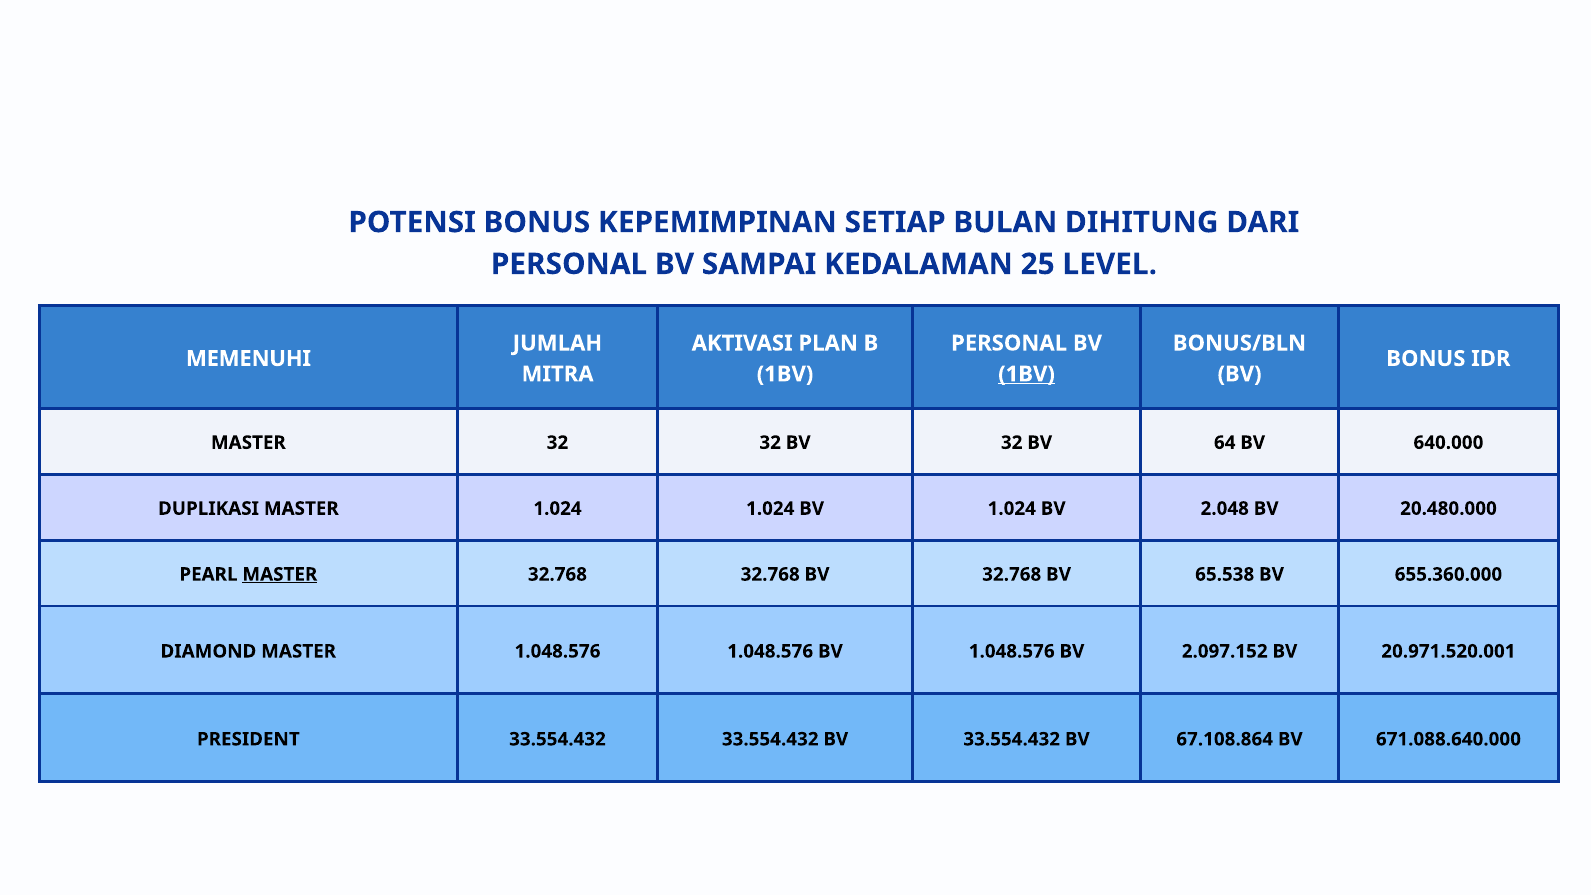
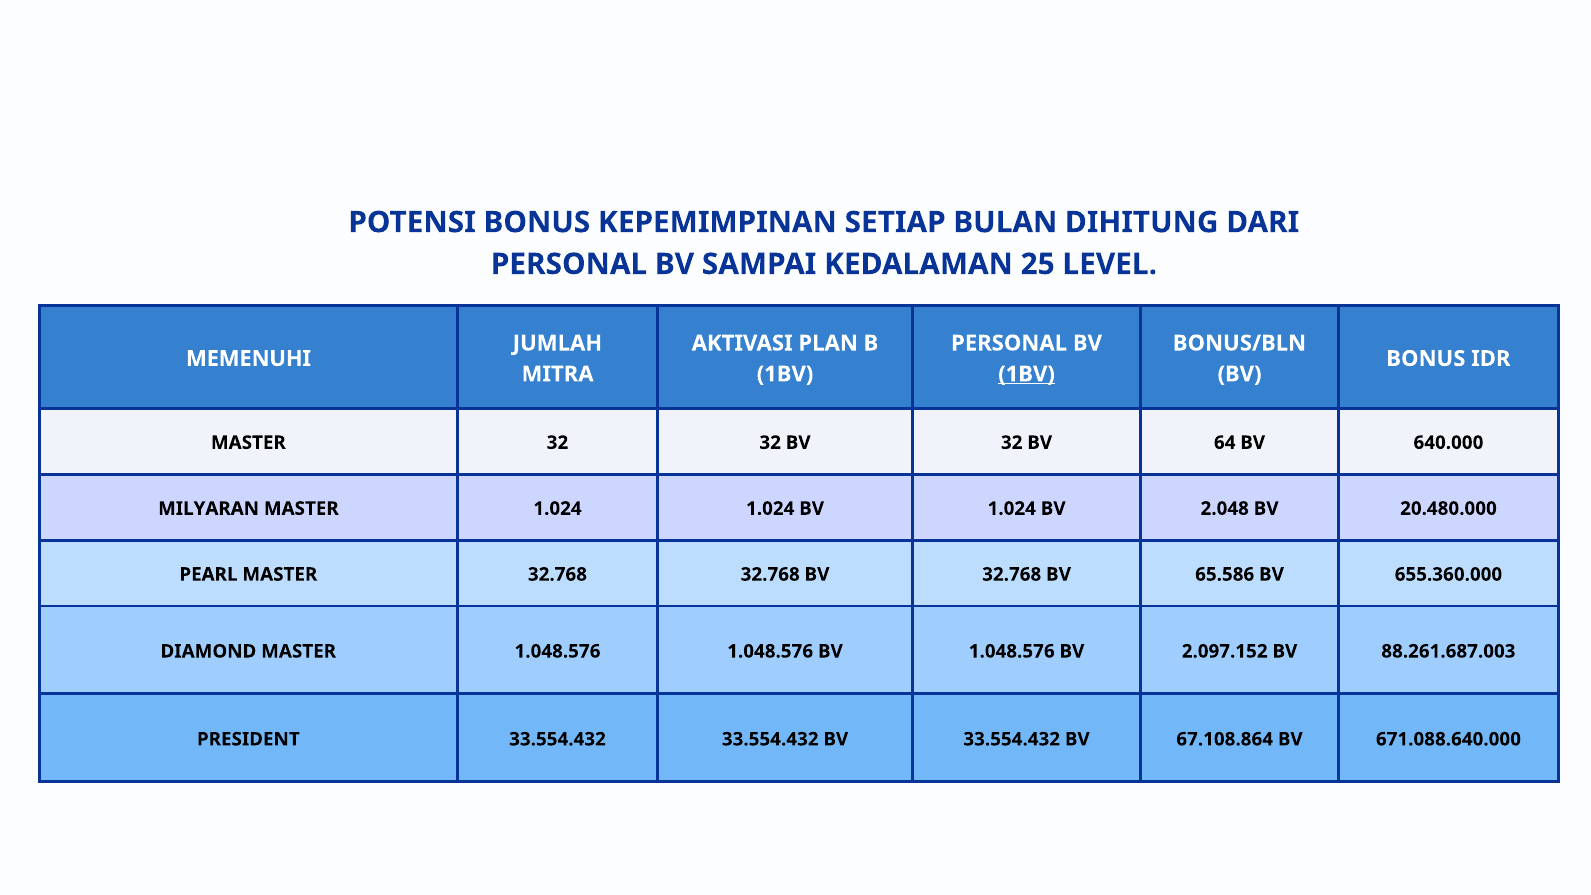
DUPLIKASI: DUPLIKASI -> MILYARAN
MASTER at (280, 574) underline: present -> none
65.538: 65.538 -> 65.586
20.971.520.001: 20.971.520.001 -> 88.261.687.003
